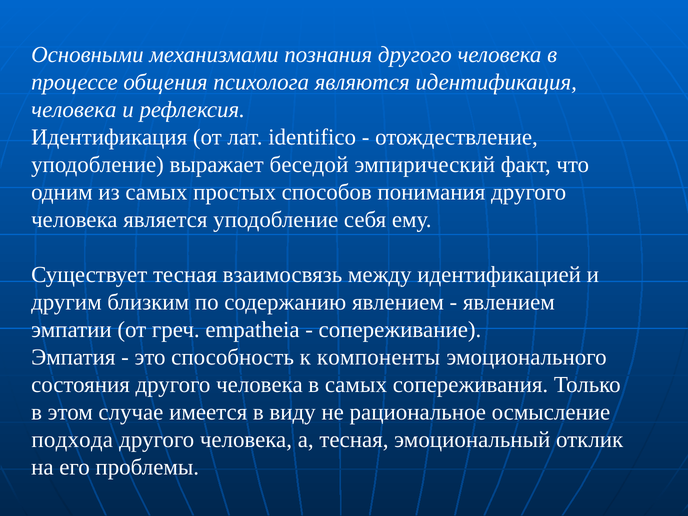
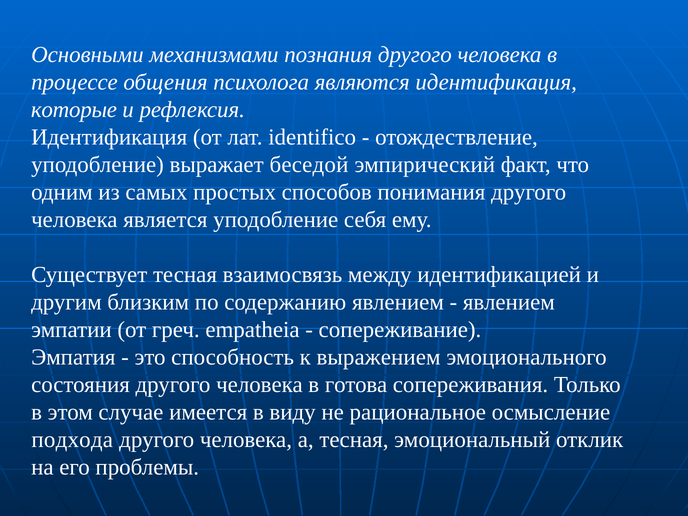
человека at (74, 110): человека -> которые
компоненты: компоненты -> выражением
в самых: самых -> готова
